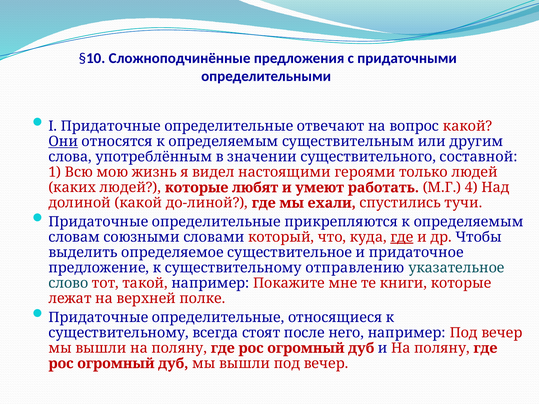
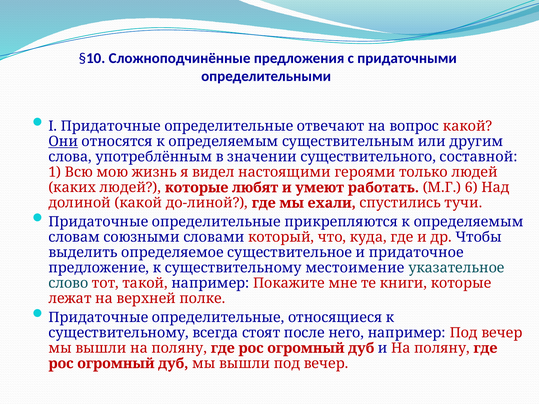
4: 4 -> 6
где at (402, 237) underline: present -> none
отправлению: отправлению -> местоимение
